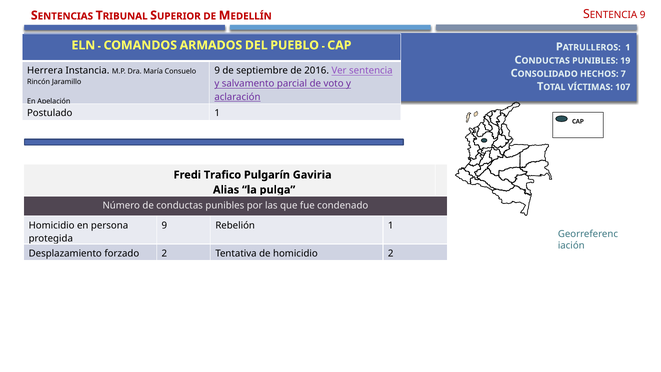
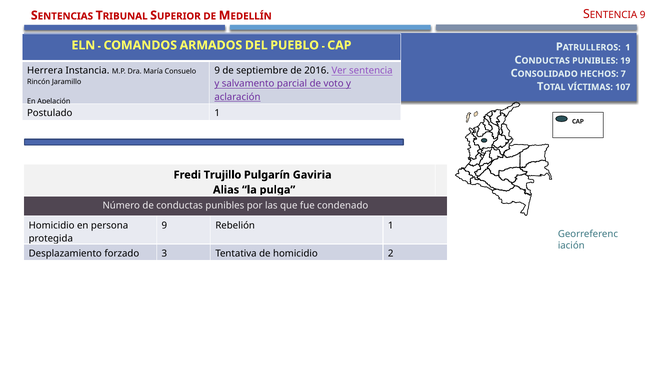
Trafico: Trafico -> Trujillo
forzado 2: 2 -> 3
